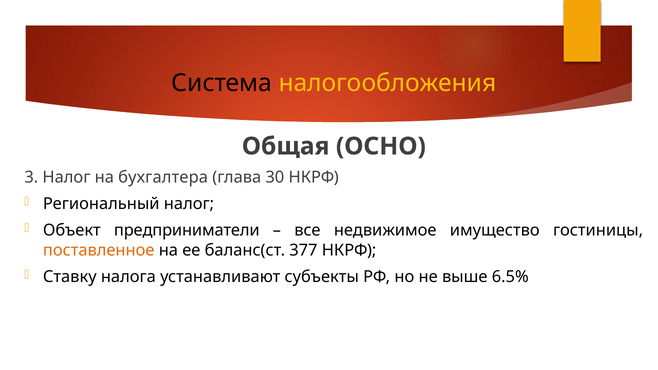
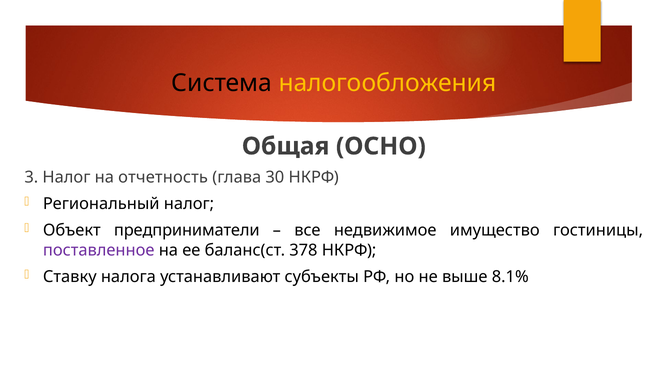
бухгалтера: бухгалтера -> отчетность
поставленное colour: orange -> purple
377: 377 -> 378
6.5%: 6.5% -> 8.1%
